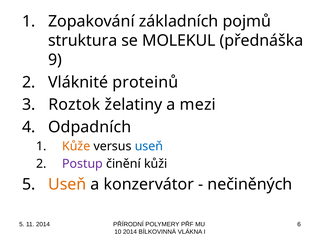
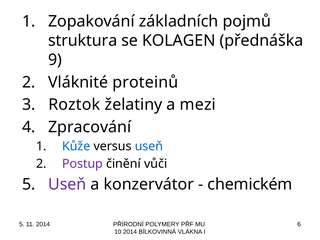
MOLEKUL: MOLEKUL -> KOLAGEN
Odpadních: Odpadních -> Zpracování
Kůže colour: orange -> blue
kůži: kůži -> vůči
Useň at (67, 184) colour: orange -> purple
nečiněných: nečiněných -> chemickém
